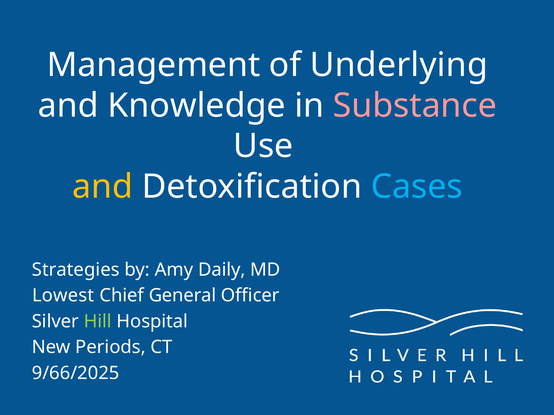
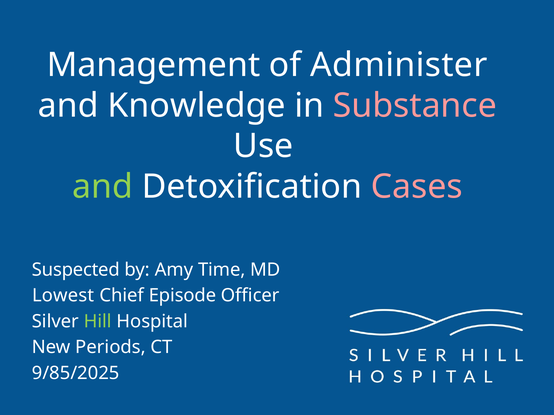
Underlying: Underlying -> Administer
and at (103, 187) colour: yellow -> light green
Cases colour: light blue -> pink
Strategies: Strategies -> Suspected
Daily: Daily -> Time
General: General -> Episode
9/66/2025: 9/66/2025 -> 9/85/2025
